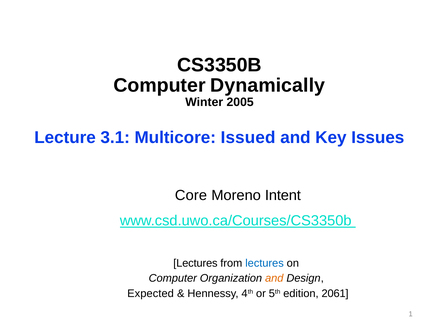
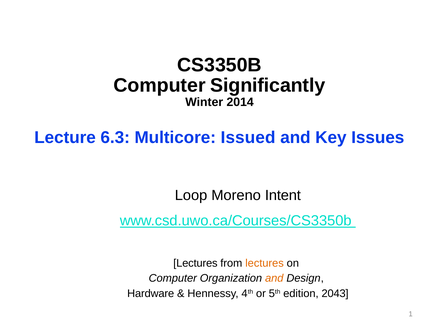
Dynamically: Dynamically -> Significantly
2005: 2005 -> 2014
3.1: 3.1 -> 6.3
Core: Core -> Loop
lectures at (265, 263) colour: blue -> orange
Expected: Expected -> Hardware
2061: 2061 -> 2043
